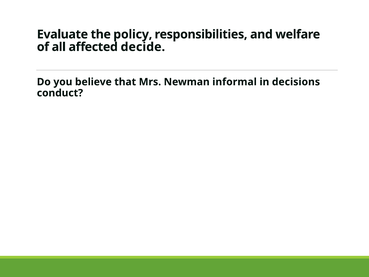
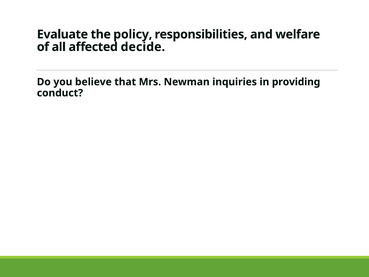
informal: informal -> inquiries
decisions: decisions -> providing
